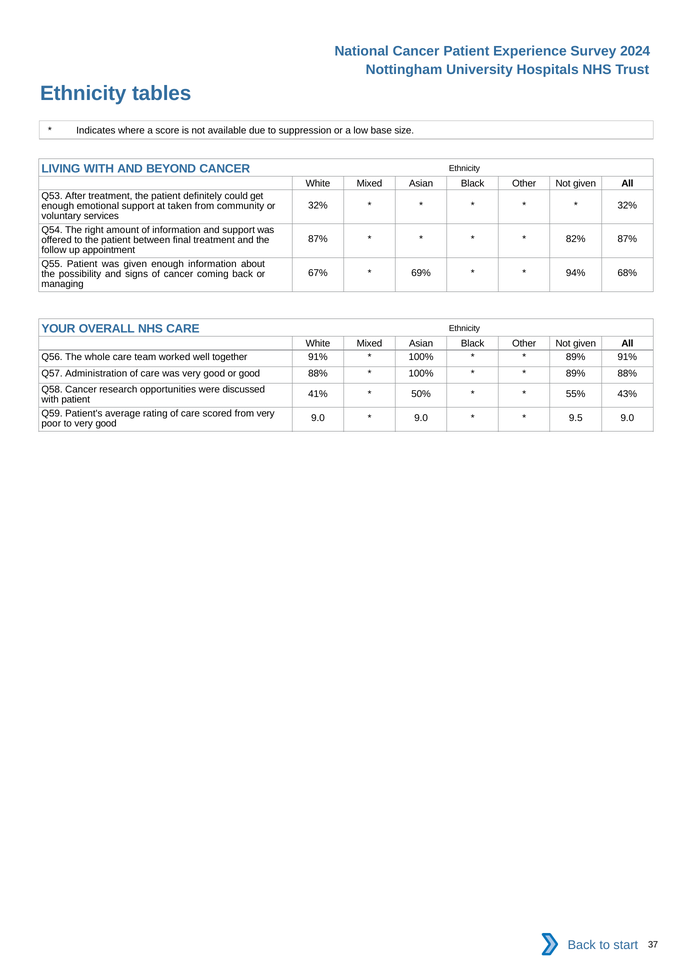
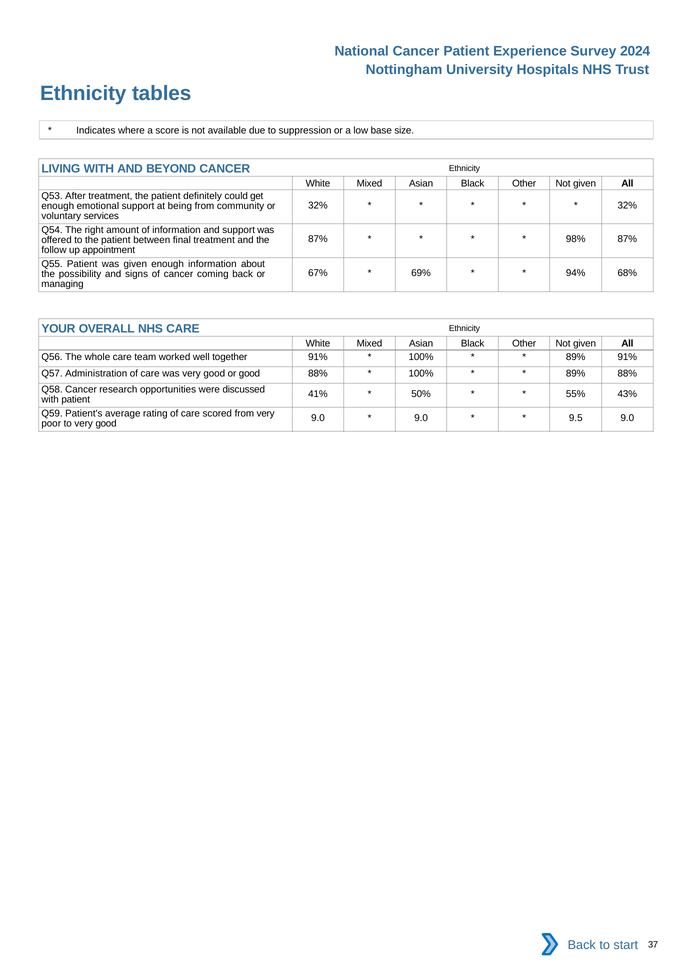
taken: taken -> being
82%: 82% -> 98%
